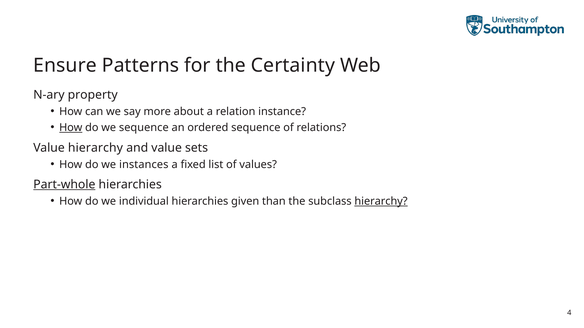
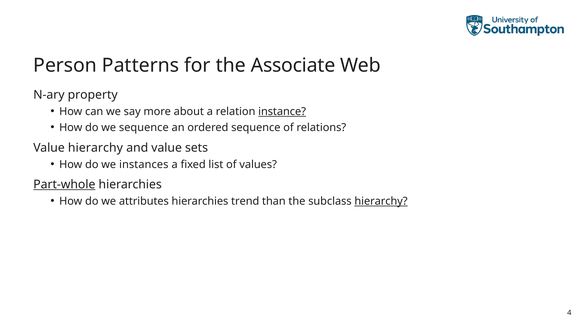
Ensure: Ensure -> Person
Certainty: Certainty -> Associate
instance underline: none -> present
How at (71, 128) underline: present -> none
individual: individual -> attributes
given: given -> trend
